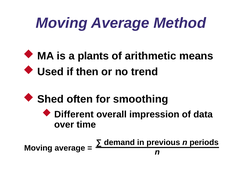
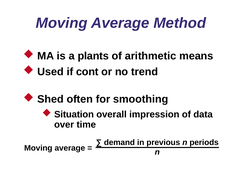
then: then -> cont
Different: Different -> Situation
